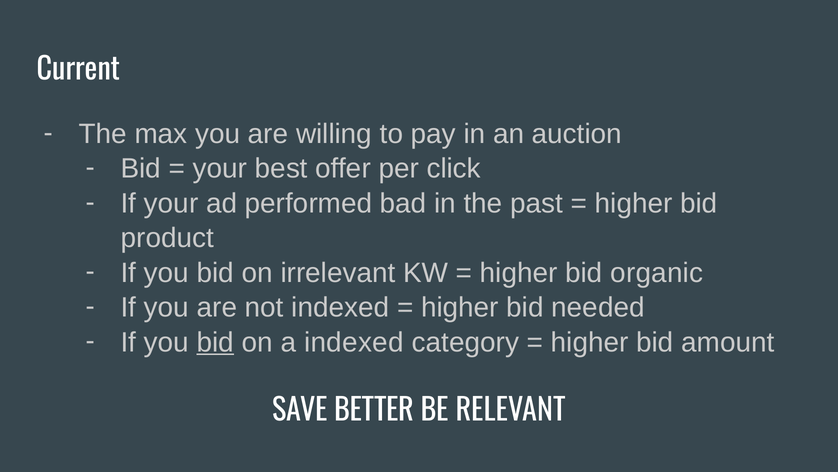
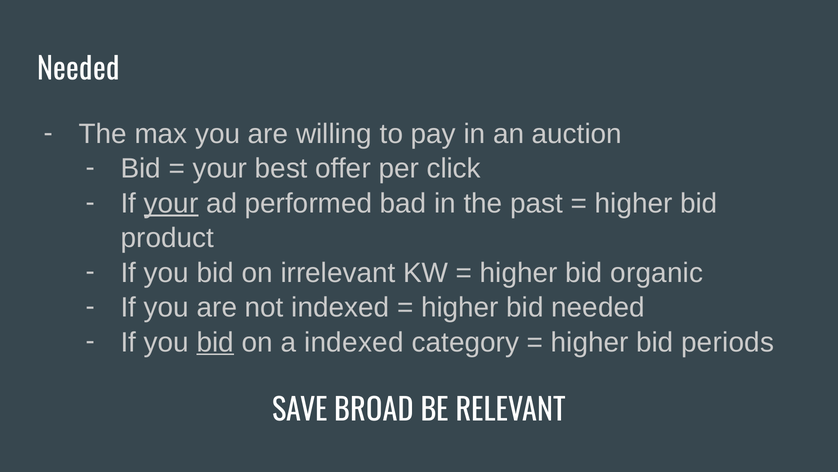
Current at (79, 69): Current -> Needed
your at (171, 203) underline: none -> present
amount: amount -> periods
BETTER: BETTER -> BROAD
